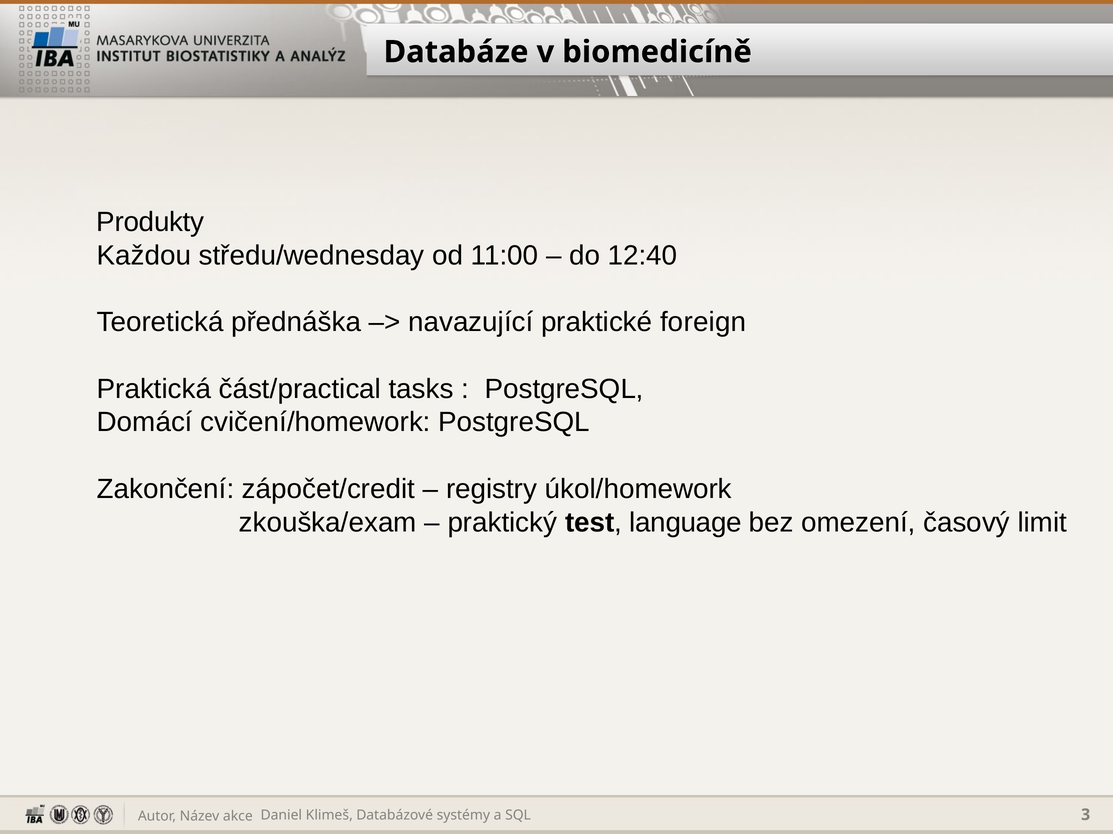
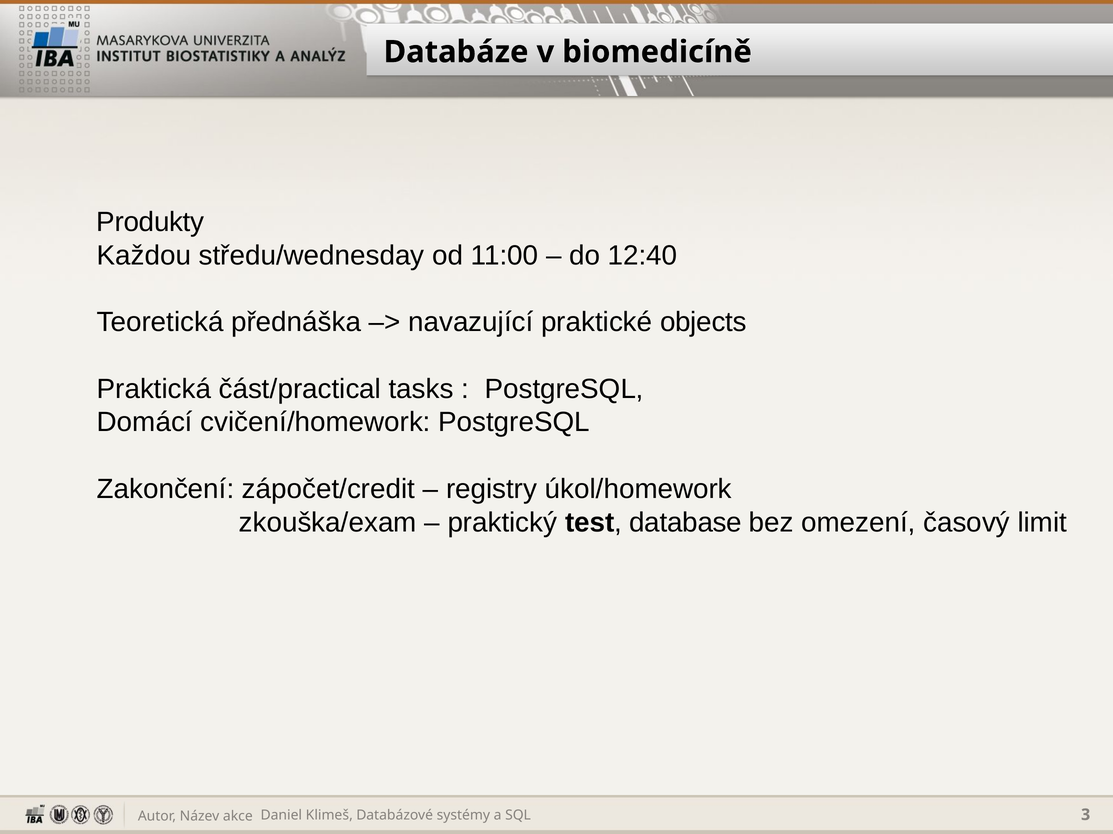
foreign: foreign -> objects
language: language -> database
